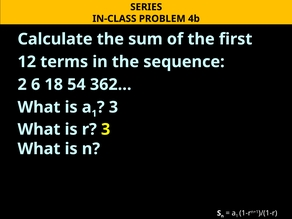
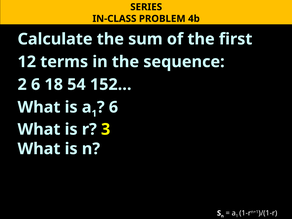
362…: 362… -> 152…
3 at (113, 107): 3 -> 6
